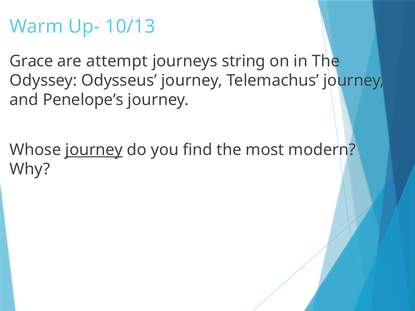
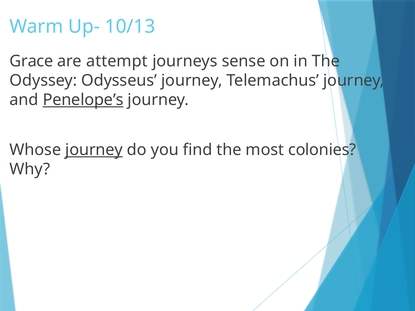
string: string -> sense
Penelope’s underline: none -> present
modern: modern -> colonies
